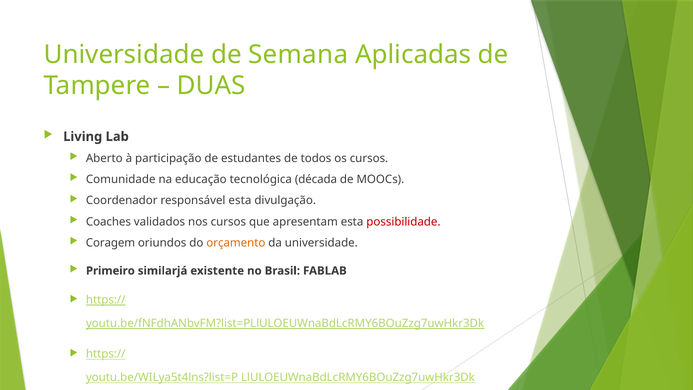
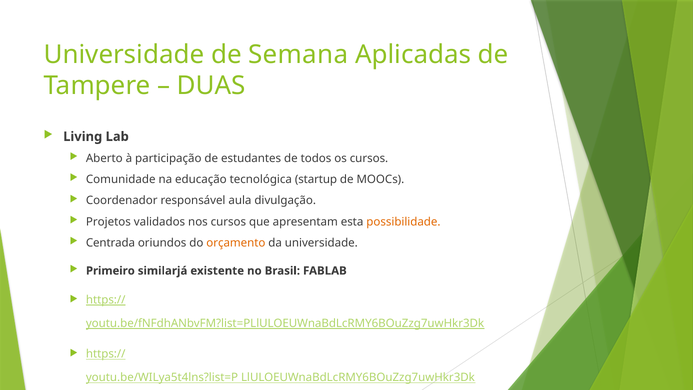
década: década -> startup
responsável esta: esta -> aula
Coaches: Coaches -> Projetos
possibilidade colour: red -> orange
Coragem: Coragem -> Centrada
